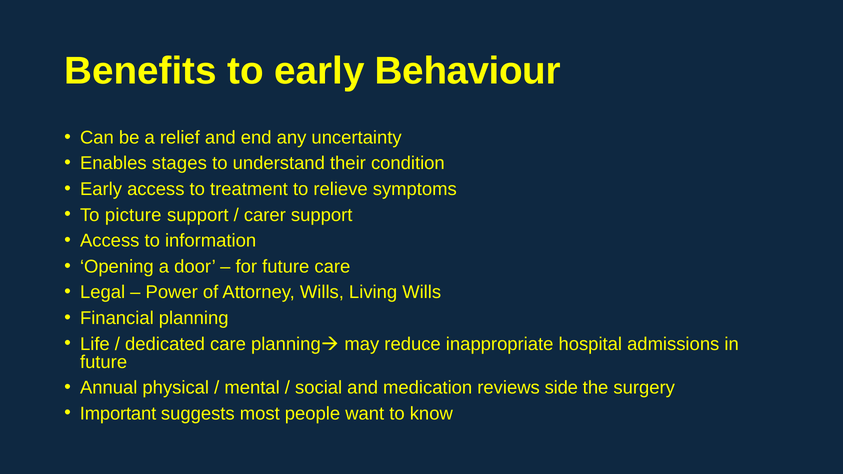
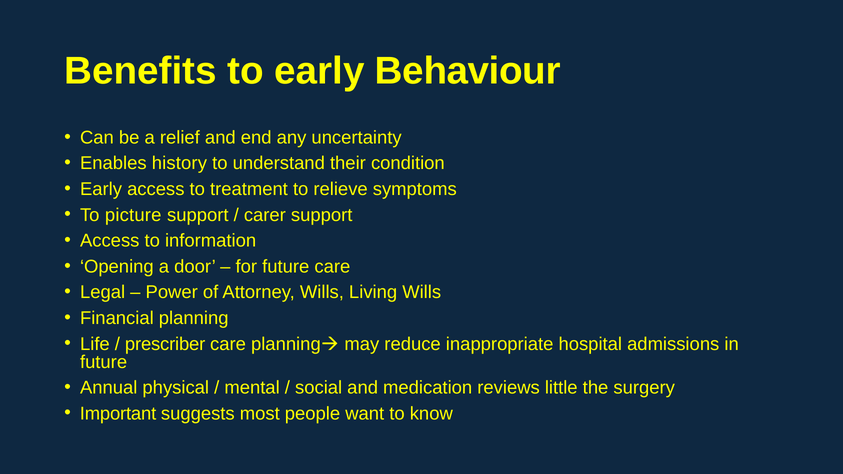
stages: stages -> history
dedicated: dedicated -> prescriber
side: side -> little
